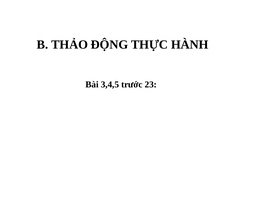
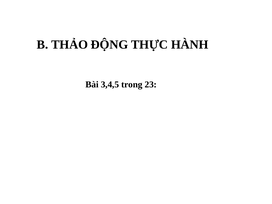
trước: trước -> trong
